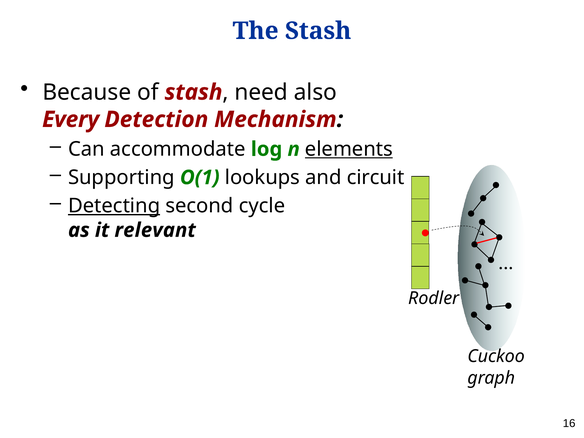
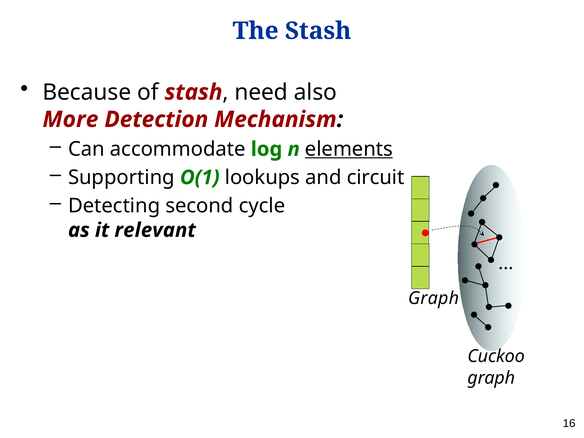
Every: Every -> More
Detecting underline: present -> none
Rodler at (434, 298): Rodler -> Graph
